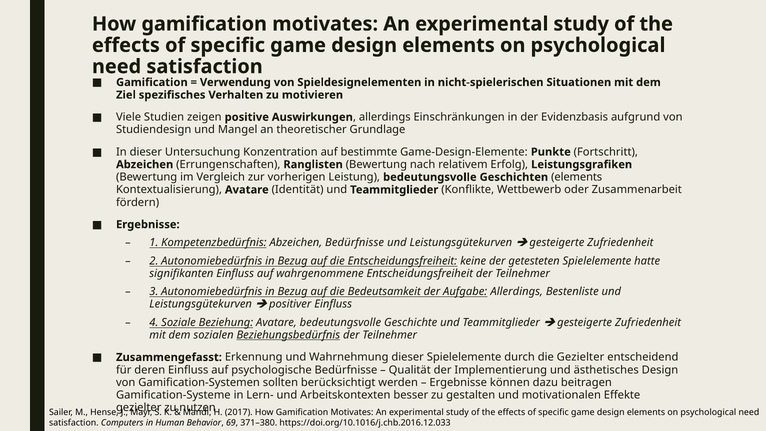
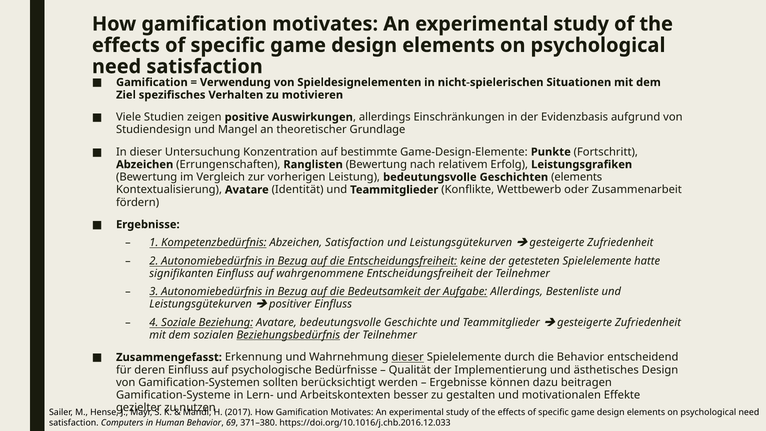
Abzeichen Bedürfnisse: Bedürfnisse -> Satisfaction
dieser at (408, 357) underline: none -> present
die Gezielter: Gezielter -> Behavior
